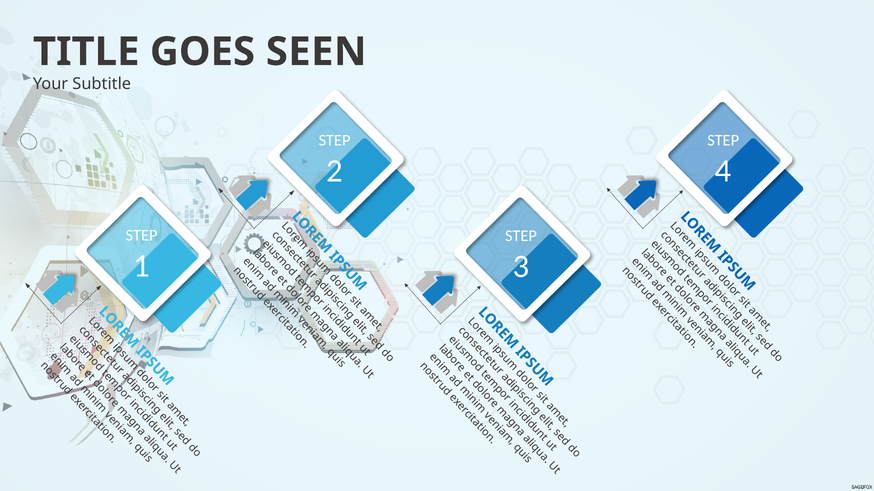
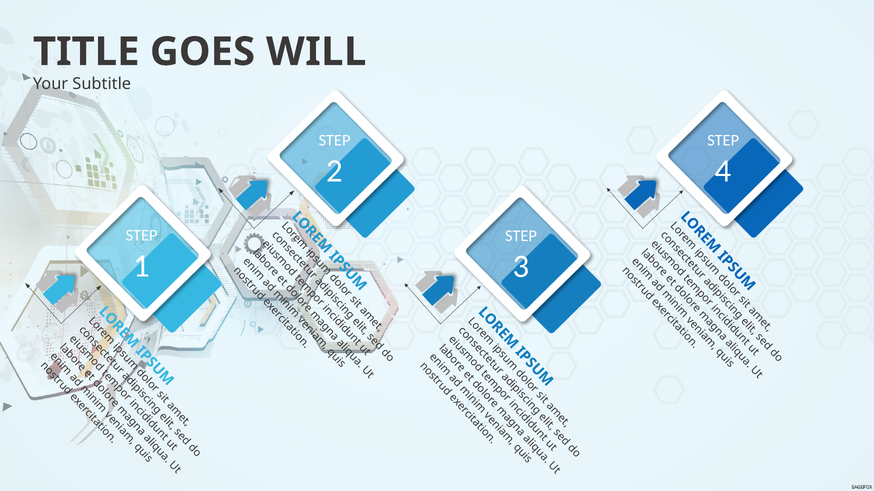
SEEN: SEEN -> WILL
